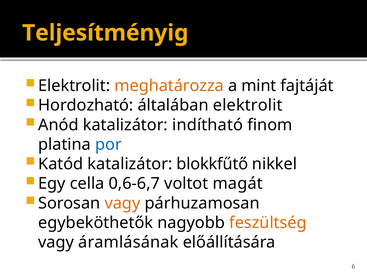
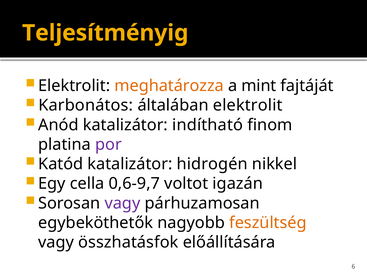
Hordozható: Hordozható -> Karbonátos
por colour: blue -> purple
blokkfűtő: blokkfűtő -> hidrogén
0,6-6,7: 0,6-6,7 -> 0,6-9,7
magát: magát -> igazán
vagy at (122, 203) colour: orange -> purple
áramlásának: áramlásának -> összhatásfok
